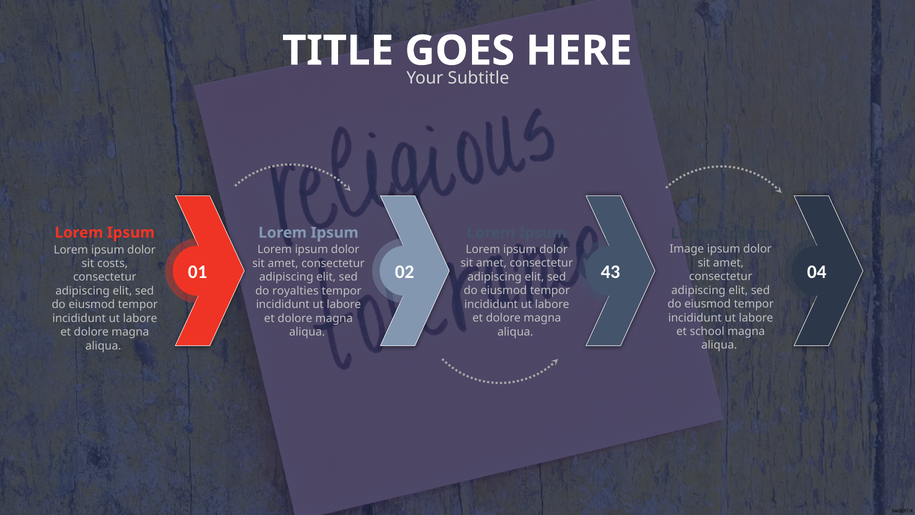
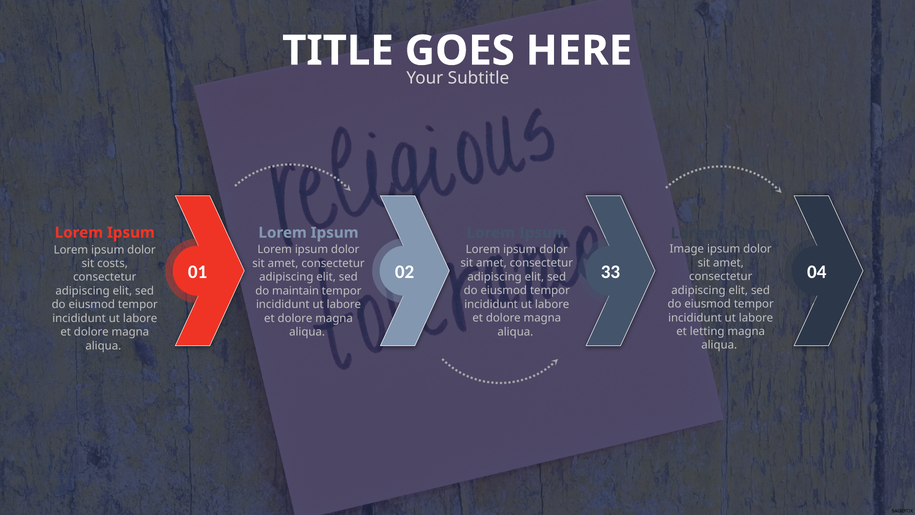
43: 43 -> 33
royalties: royalties -> maintain
school: school -> letting
